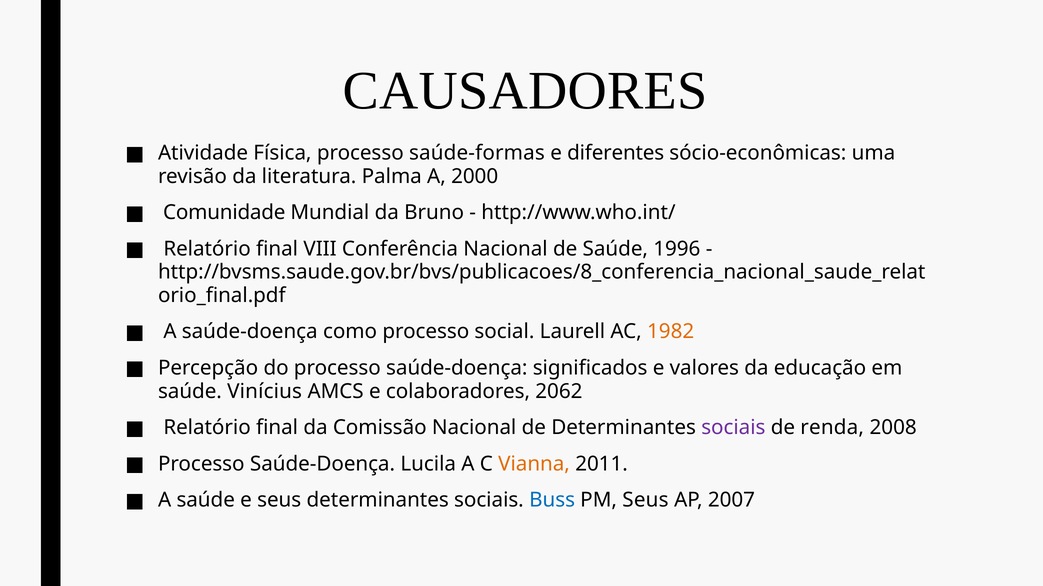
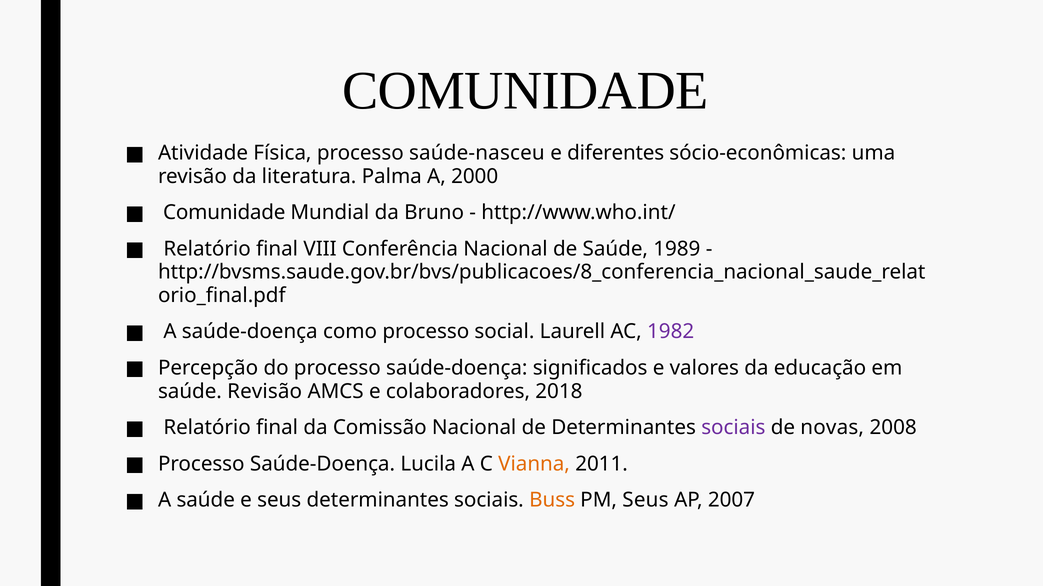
CAUSADORES at (525, 91): CAUSADORES -> COMUNIDADE
saúde-formas: saúde-formas -> saúde-nasceu
1996: 1996 -> 1989
1982 colour: orange -> purple
saúde Vinícius: Vinícius -> Revisão
2062: 2062 -> 2018
renda: renda -> novas
Buss colour: blue -> orange
